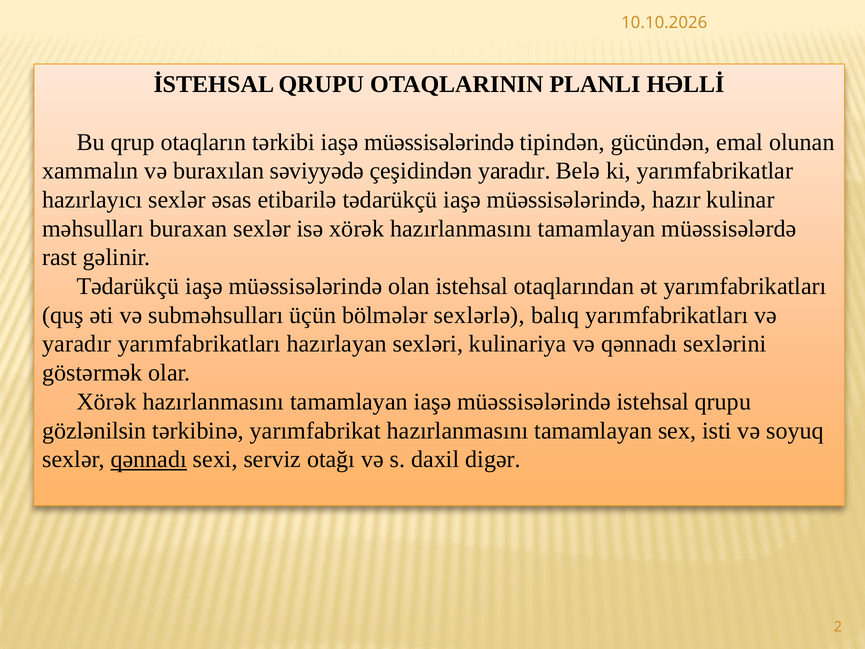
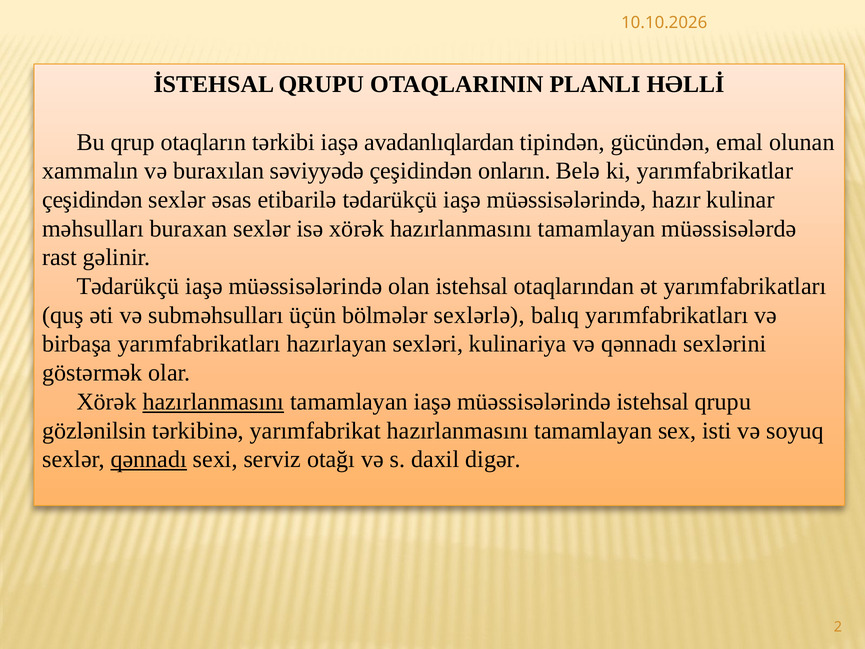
tərkibi iaşə müəssisələrində: müəssisələrində -> avadanlıqlardan
çeşidindən yaradır: yaradır -> onların
hazırlayıcı at (92, 200): hazırlayıcı -> çeşidindən
yaradır at (77, 344): yaradır -> birbaşa
hazırlanmasını at (213, 402) underline: none -> present
